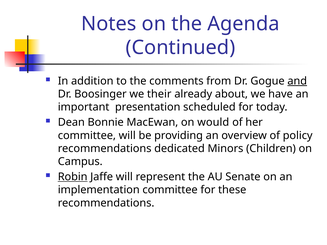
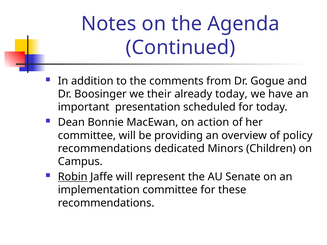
and underline: present -> none
already about: about -> today
would: would -> action
